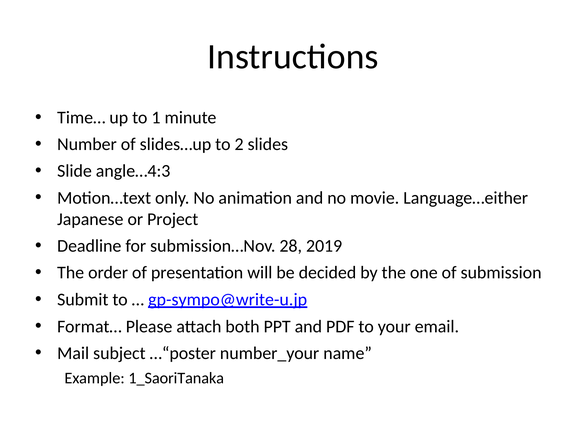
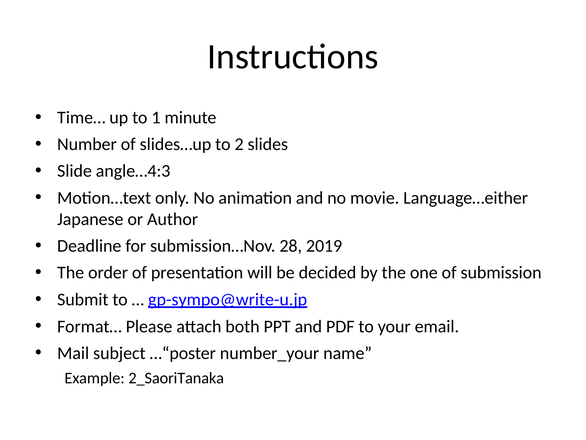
Project: Project -> Author
1_SaoriTanaka: 1_SaoriTanaka -> 2_SaoriTanaka
